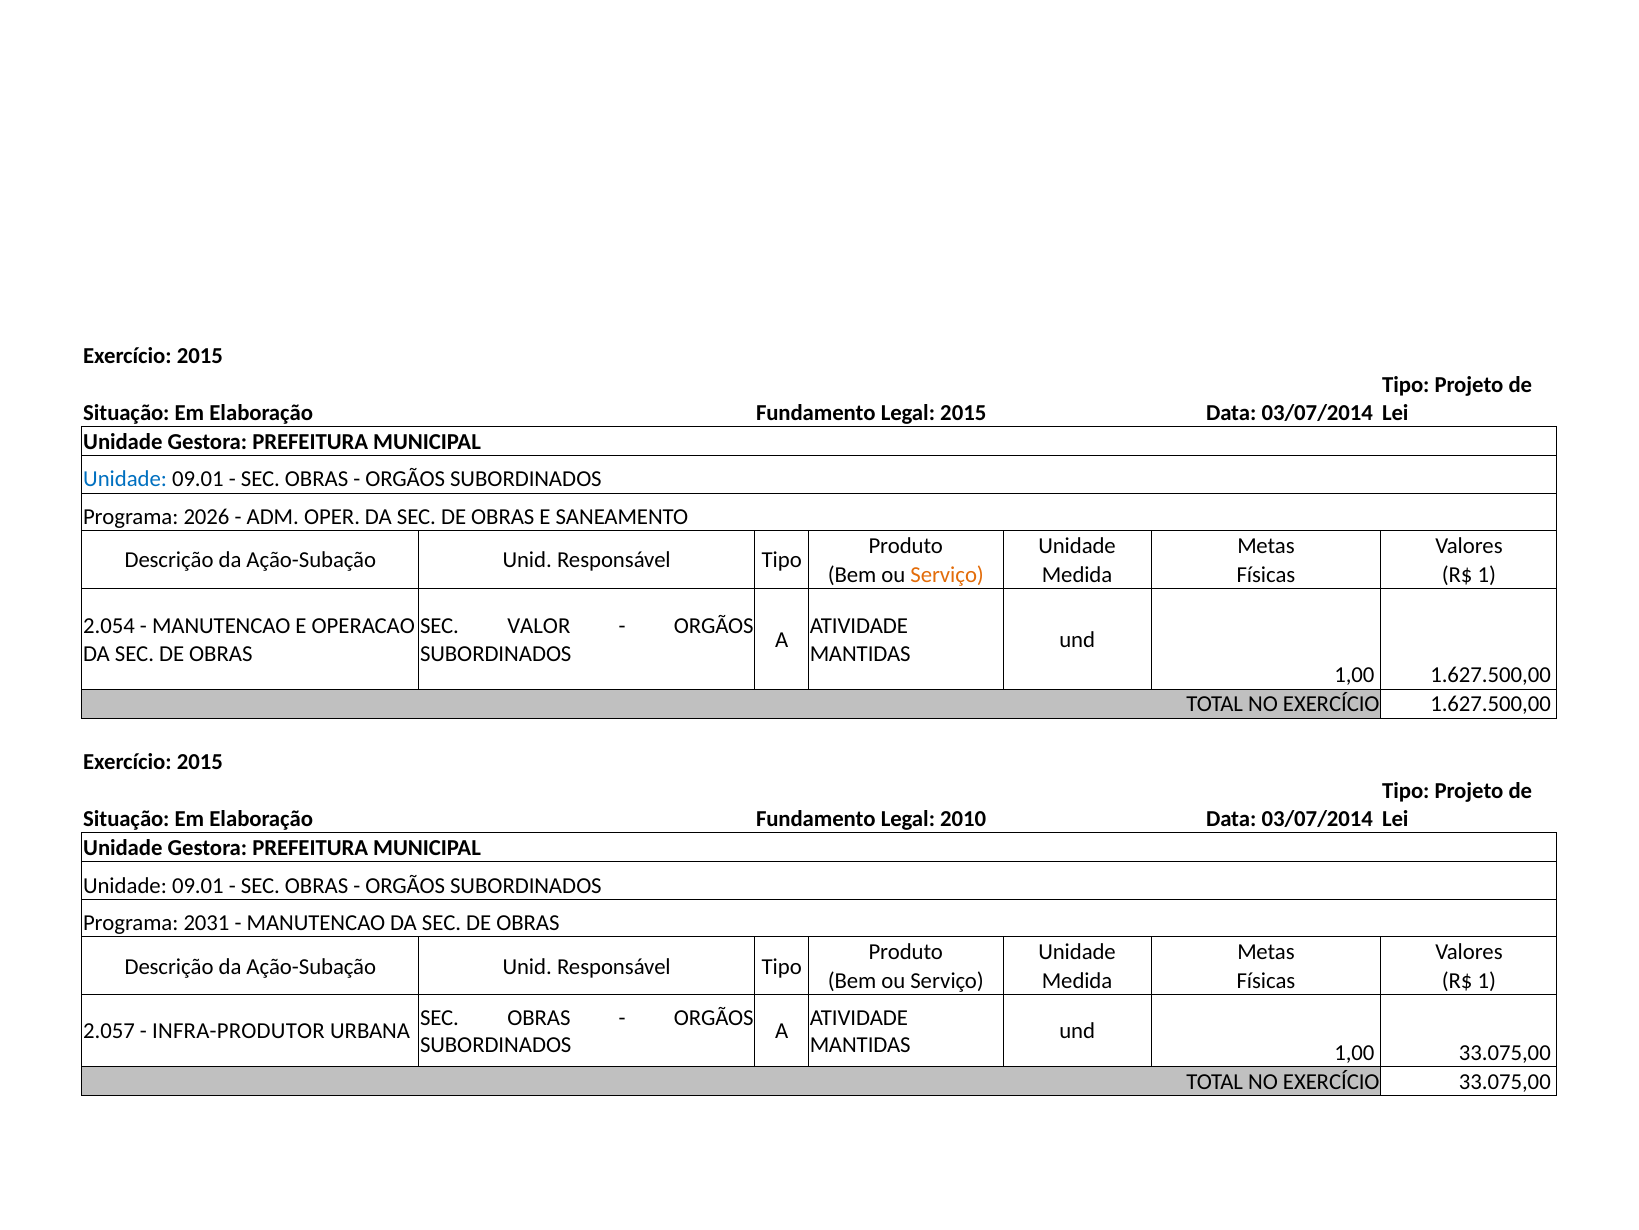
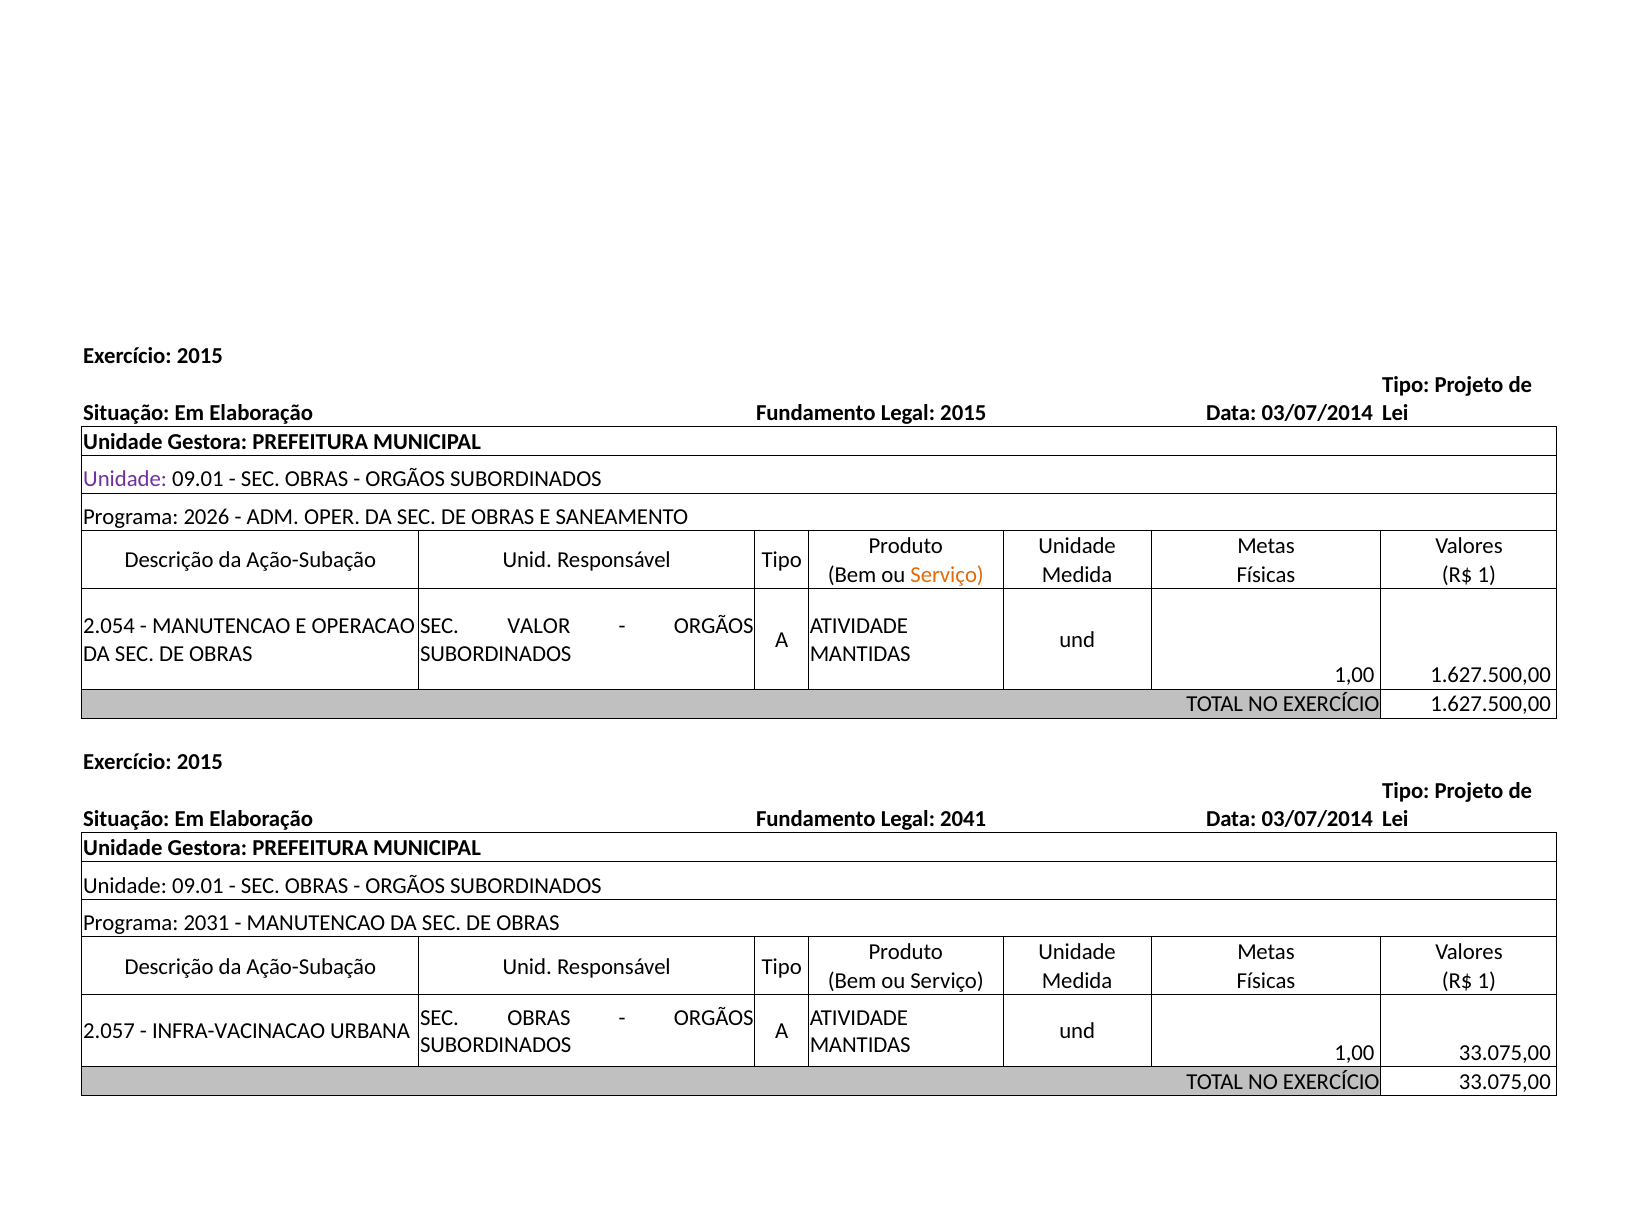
Unidade at (125, 479) colour: blue -> purple
2010: 2010 -> 2041
INFRA-PRODUTOR: INFRA-PRODUTOR -> INFRA-VACINACAO
